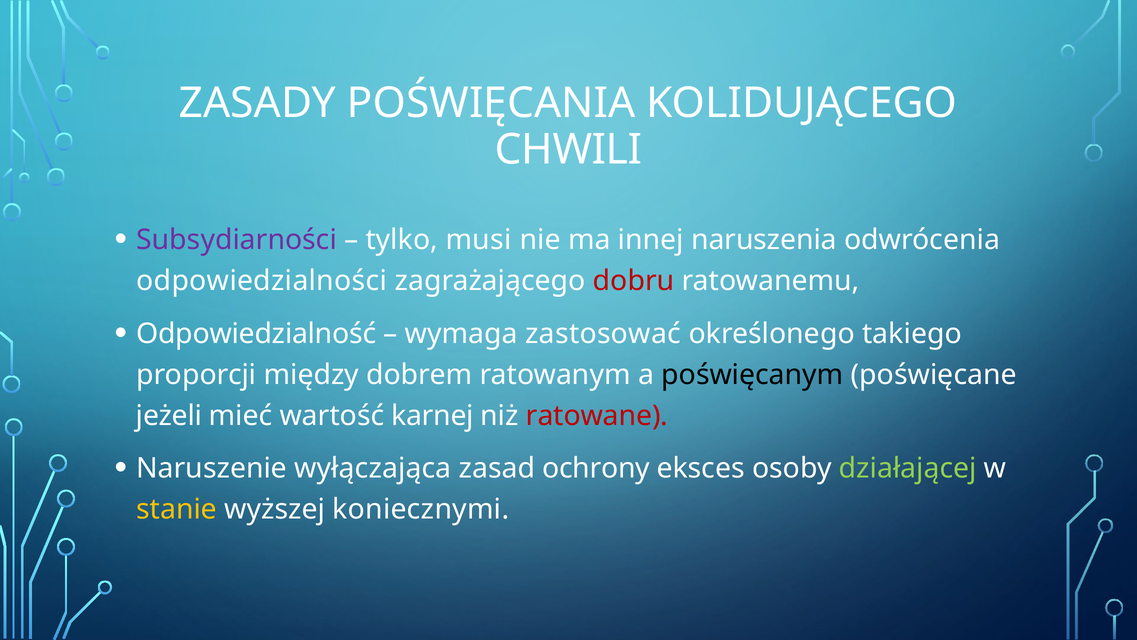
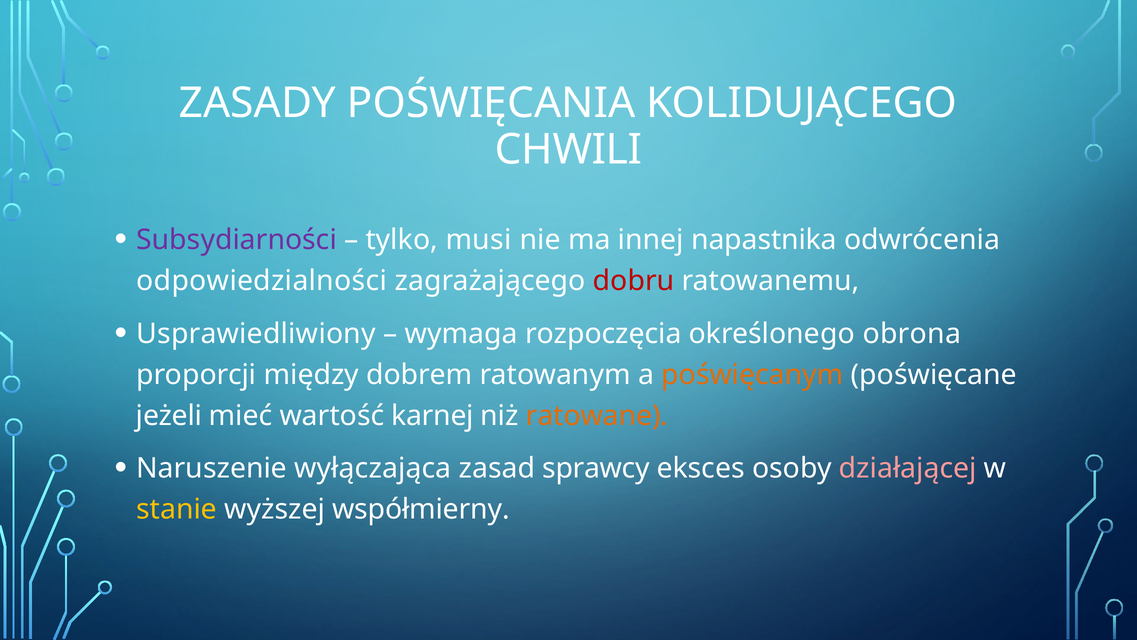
naruszenia: naruszenia -> napastnika
Odpowiedzialność: Odpowiedzialność -> Usprawiedliwiony
zastosować: zastosować -> rozpoczęcia
takiego: takiego -> obrona
poświęcanym colour: black -> orange
ratowane colour: red -> orange
ochrony: ochrony -> sprawcy
działającej colour: light green -> pink
koniecznymi: koniecznymi -> współmierny
